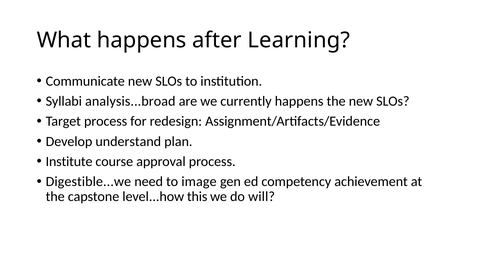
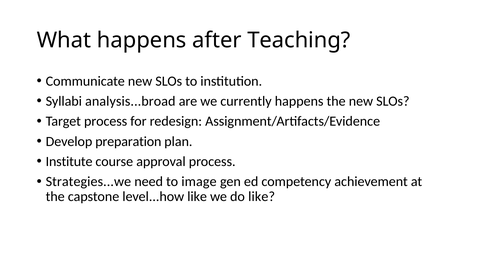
Learning: Learning -> Teaching
understand: understand -> preparation
Digestible...we: Digestible...we -> Strategies...we
level...how this: this -> like
do will: will -> like
